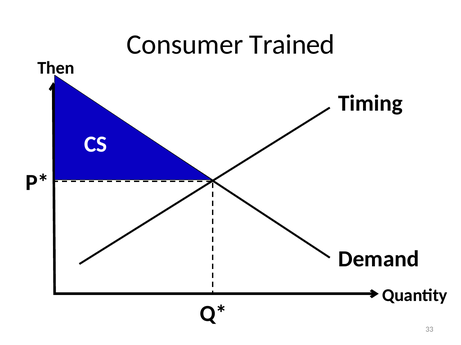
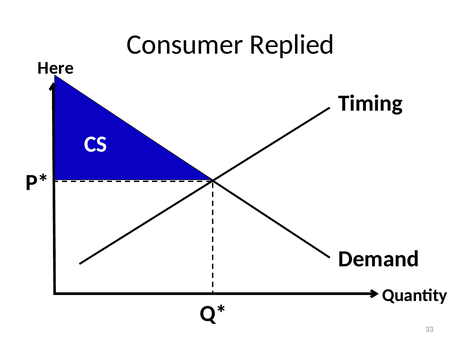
Trained: Trained -> Replied
Then: Then -> Here
